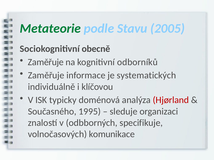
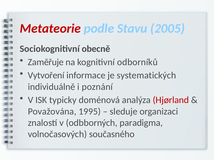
Metateorie colour: green -> red
Zaměřuje at (46, 76): Zaměřuje -> Vytvoření
klíčovou: klíčovou -> poznání
Současného: Současného -> Považována
specifikuje: specifikuje -> paradigma
komunikace: komunikace -> současného
